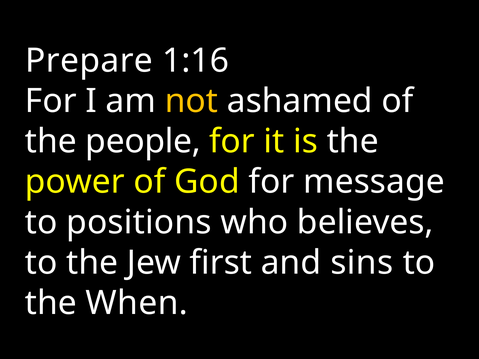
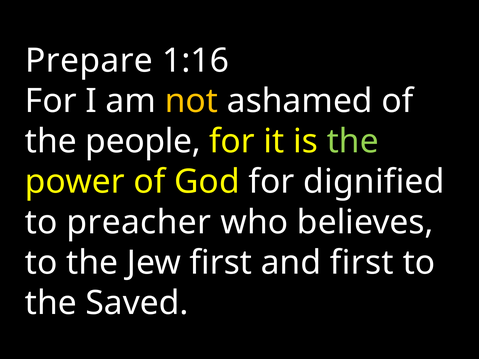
the at (353, 142) colour: white -> light green
message: message -> dignified
positions: positions -> preacher
and sins: sins -> first
When: When -> Saved
